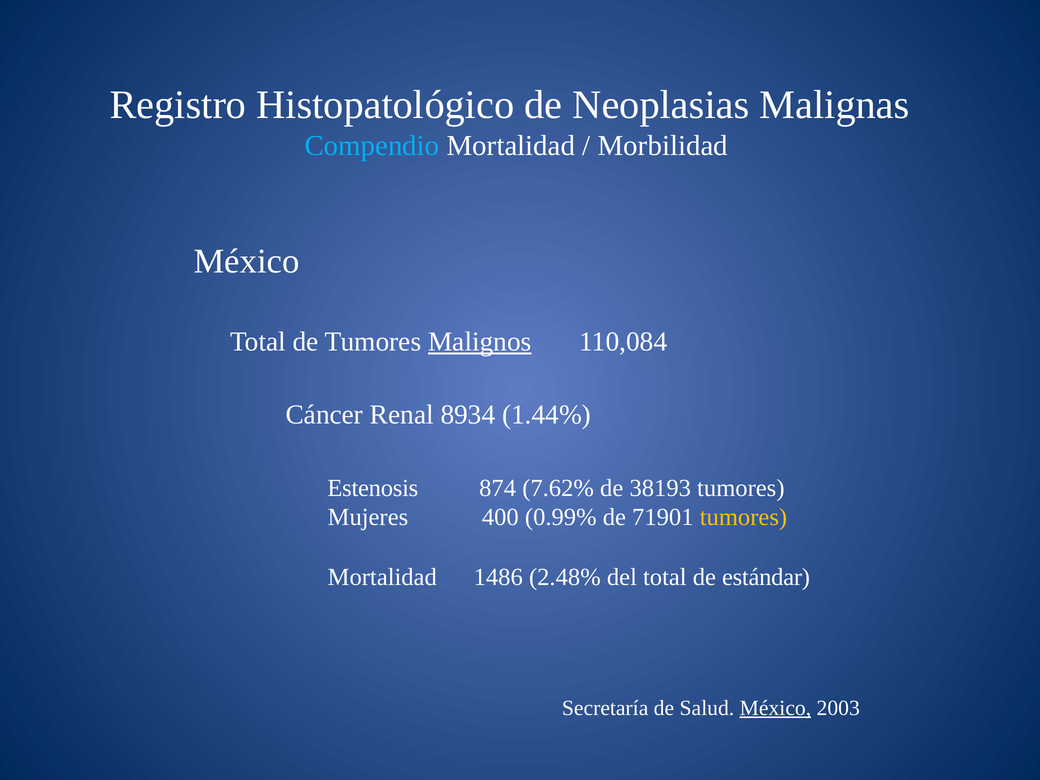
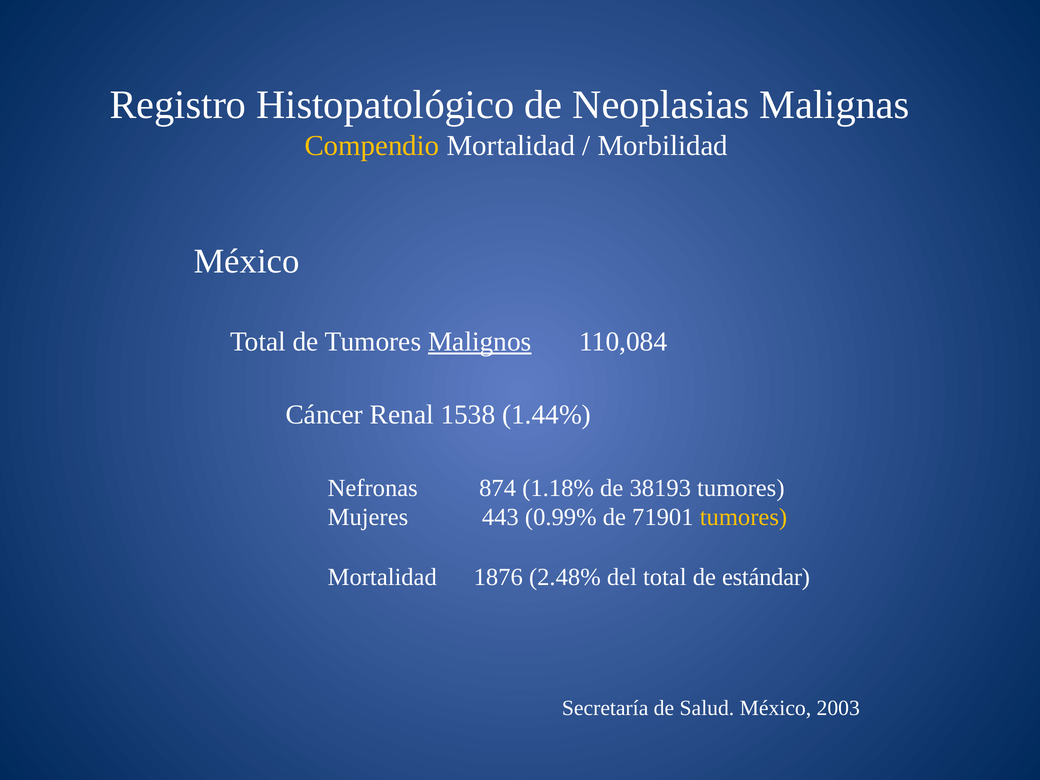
Compendio colour: light blue -> yellow
8934: 8934 -> 1538
Estenosis: Estenosis -> Nefronas
7.62%: 7.62% -> 1.18%
400: 400 -> 443
1486: 1486 -> 1876
México at (775, 708) underline: present -> none
